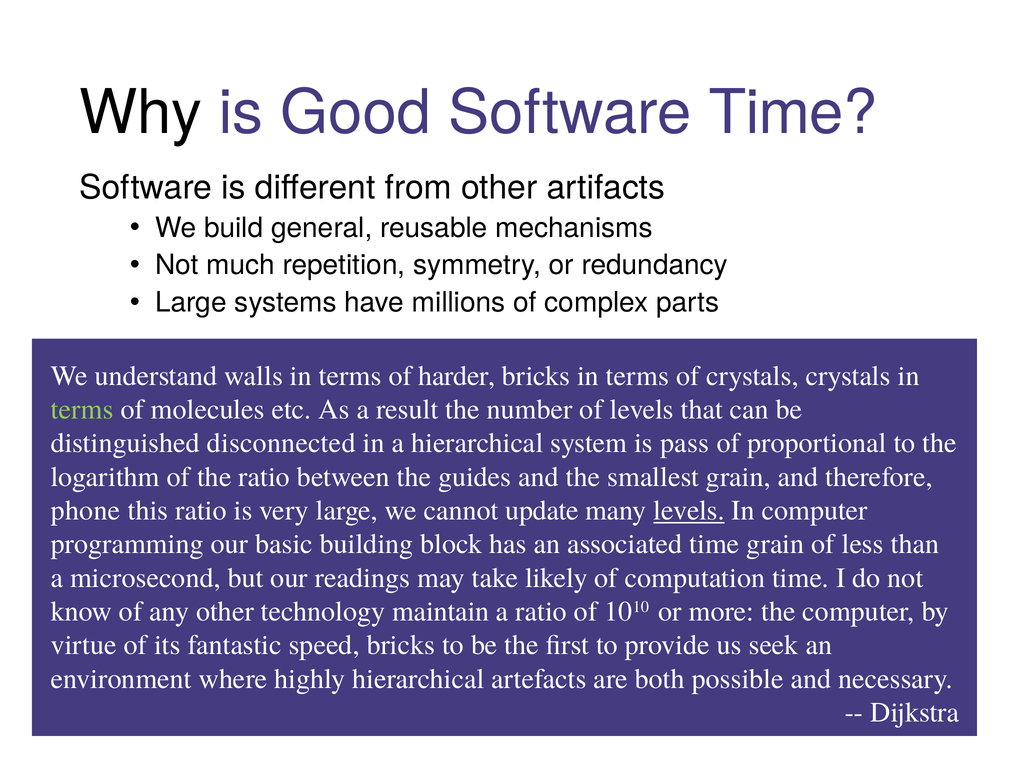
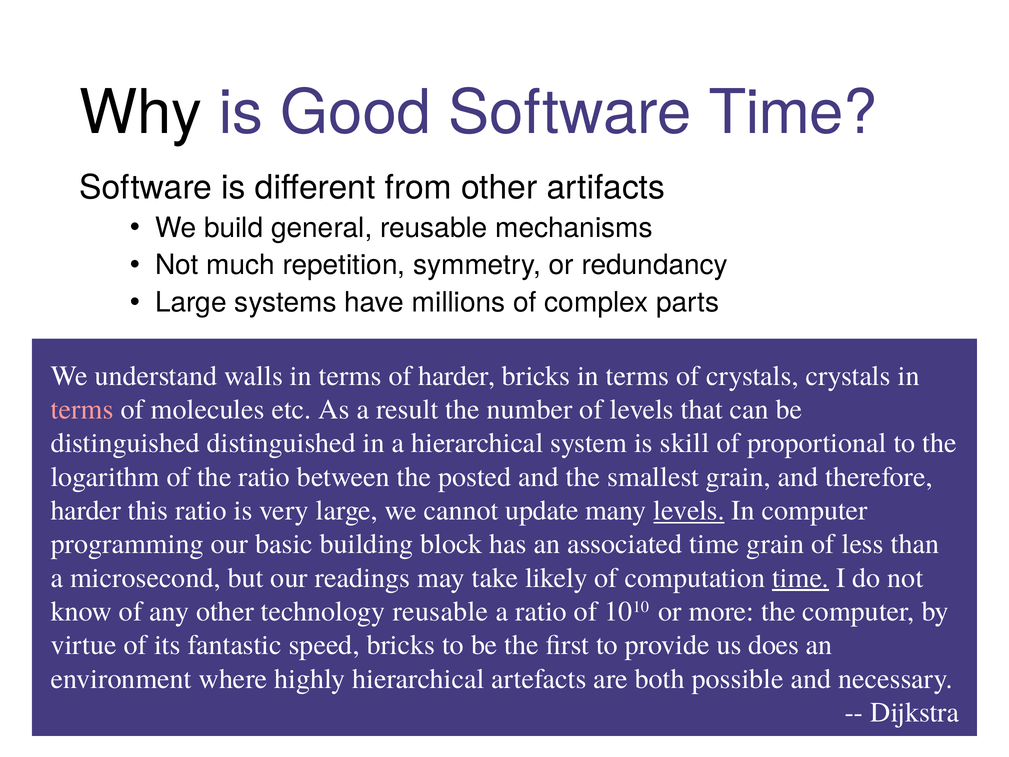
terms at (82, 409) colour: light green -> pink
distinguished disconnected: disconnected -> distinguished
pass: pass -> skill
guides: guides -> posted
phone at (86, 510): phone -> harder
time at (801, 578) underline: none -> present
technology maintain: maintain -> reusable
seek: seek -> does
